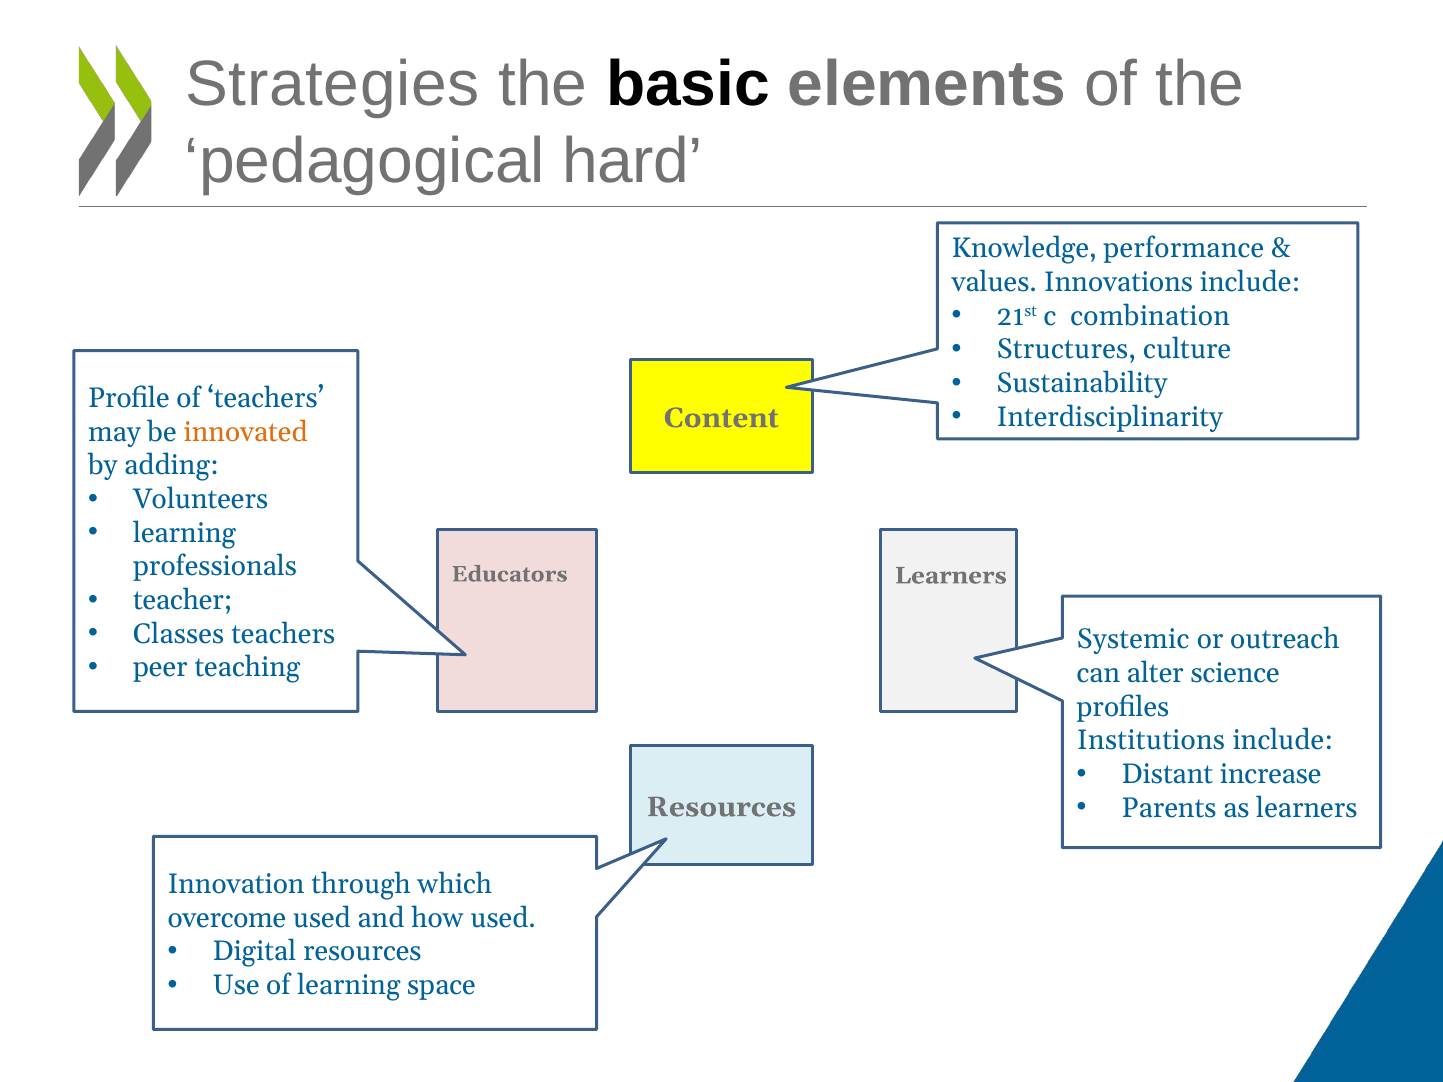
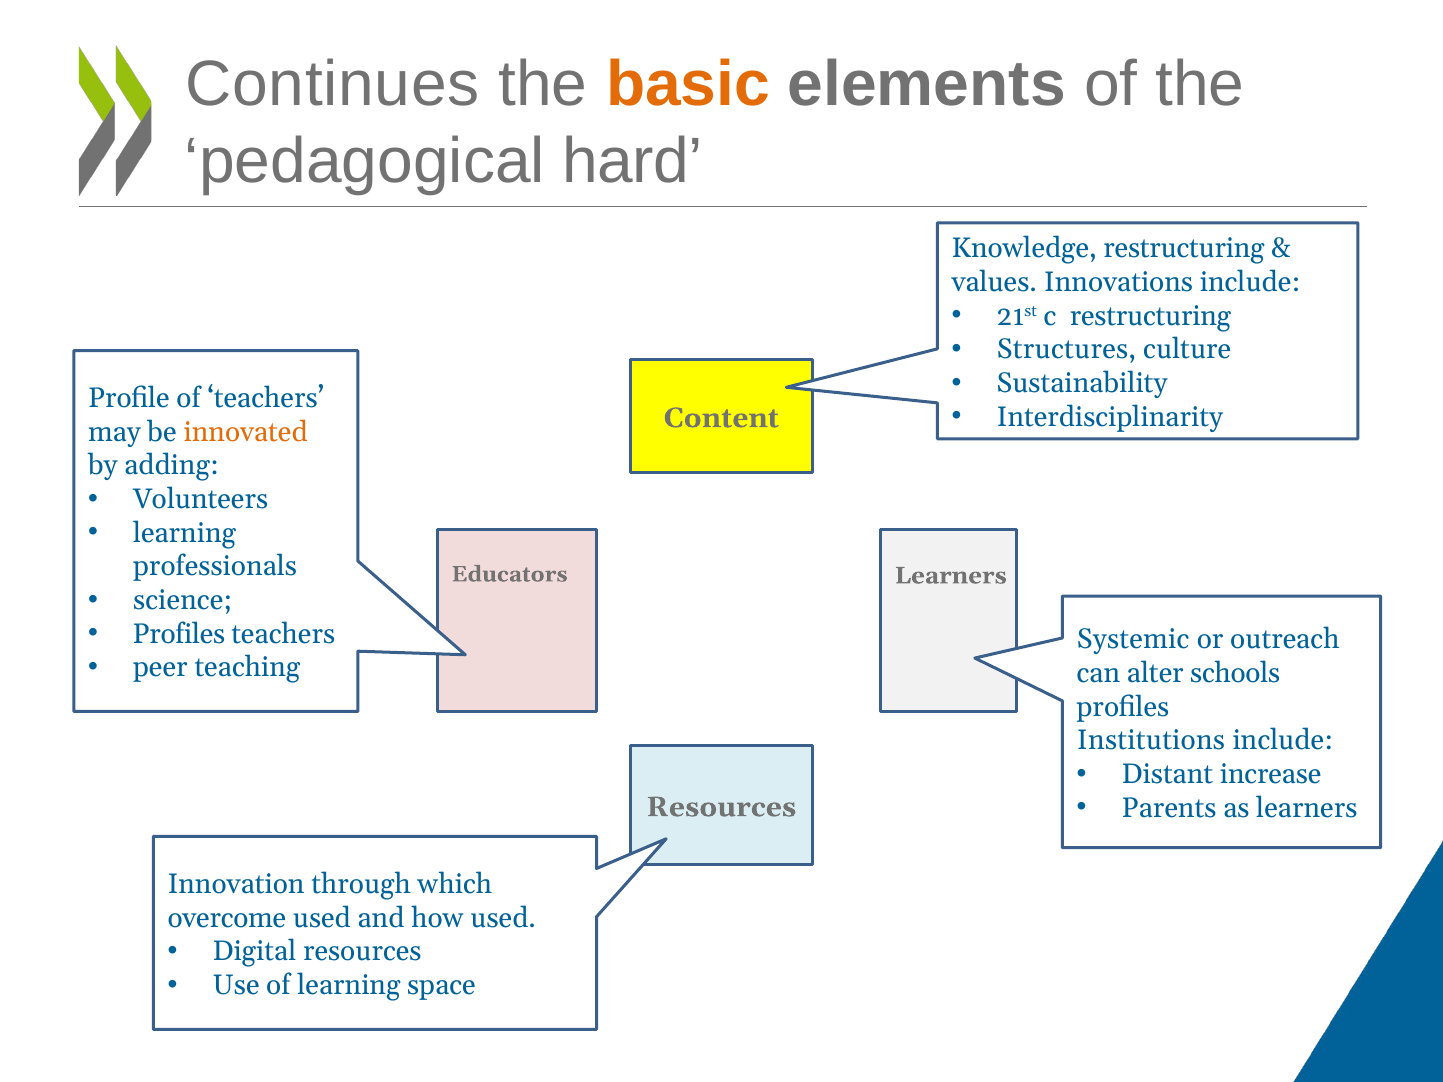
Strategies: Strategies -> Continues
basic colour: black -> orange
Knowledge performance: performance -> restructuring
c combination: combination -> restructuring
teacher: teacher -> science
Classes at (179, 634): Classes -> Profiles
science: science -> schools
